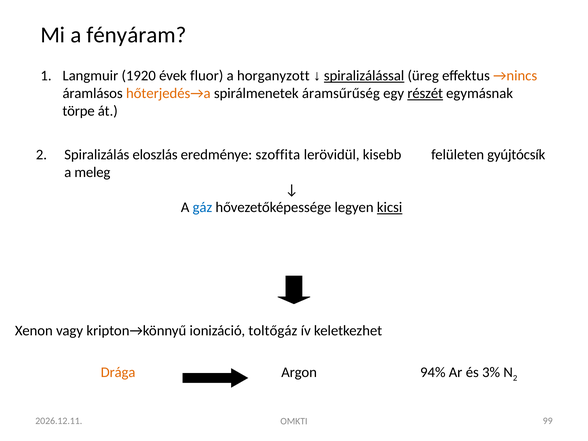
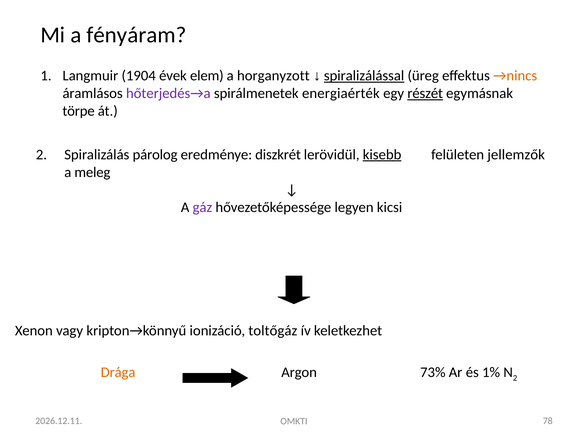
1920: 1920 -> 1904
fluor: fluor -> elem
hőterjedés→a colour: orange -> purple
áramsűrűség: áramsűrűség -> energiaérték
eloszlás: eloszlás -> párolog
szoffita: szoffita -> diszkrét
kisebb underline: none -> present
gyújtócsík: gyújtócsík -> jellemzők
gáz colour: blue -> purple
kicsi underline: present -> none
94%: 94% -> 73%
3%: 3% -> 1%
99: 99 -> 78
